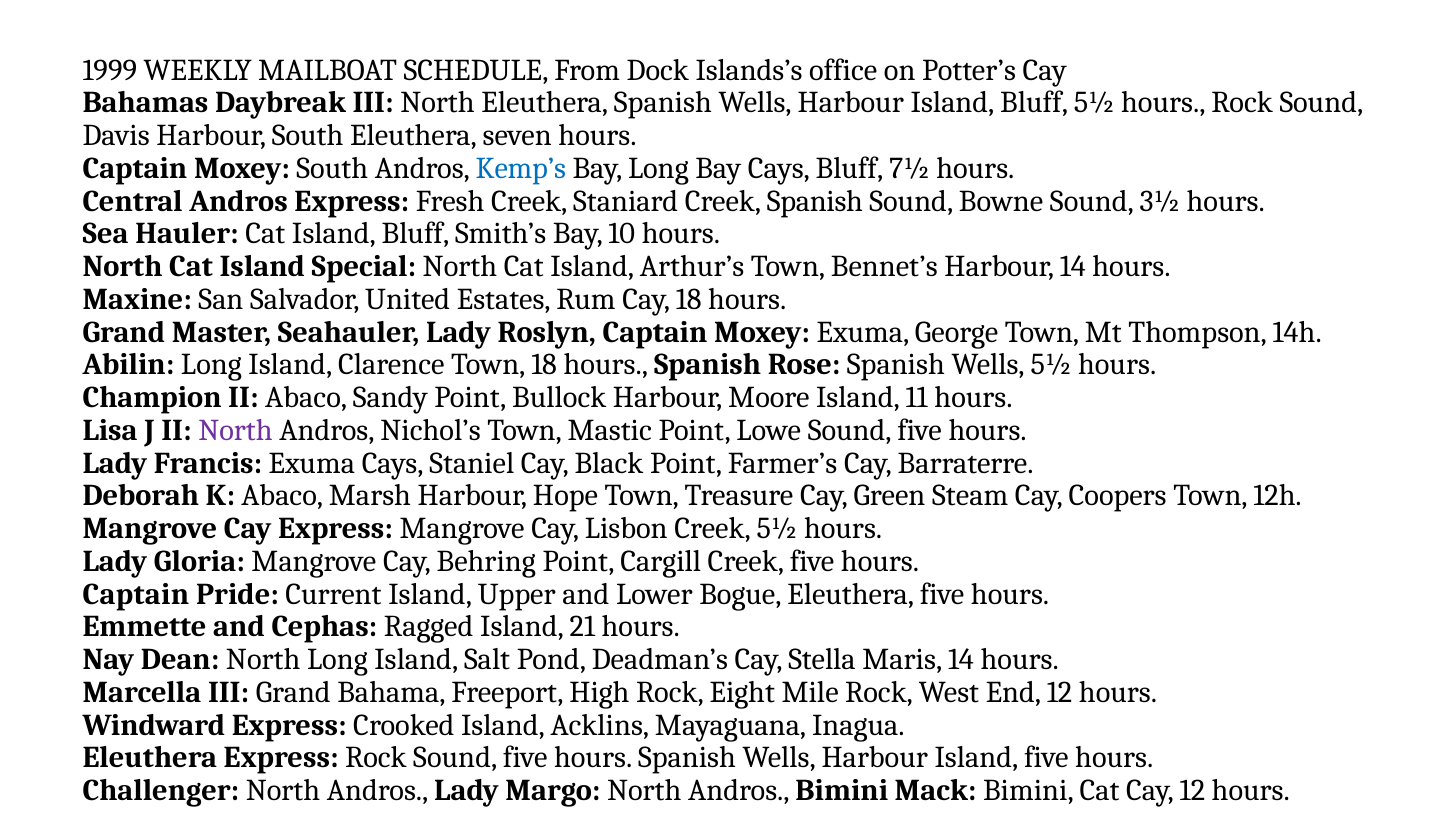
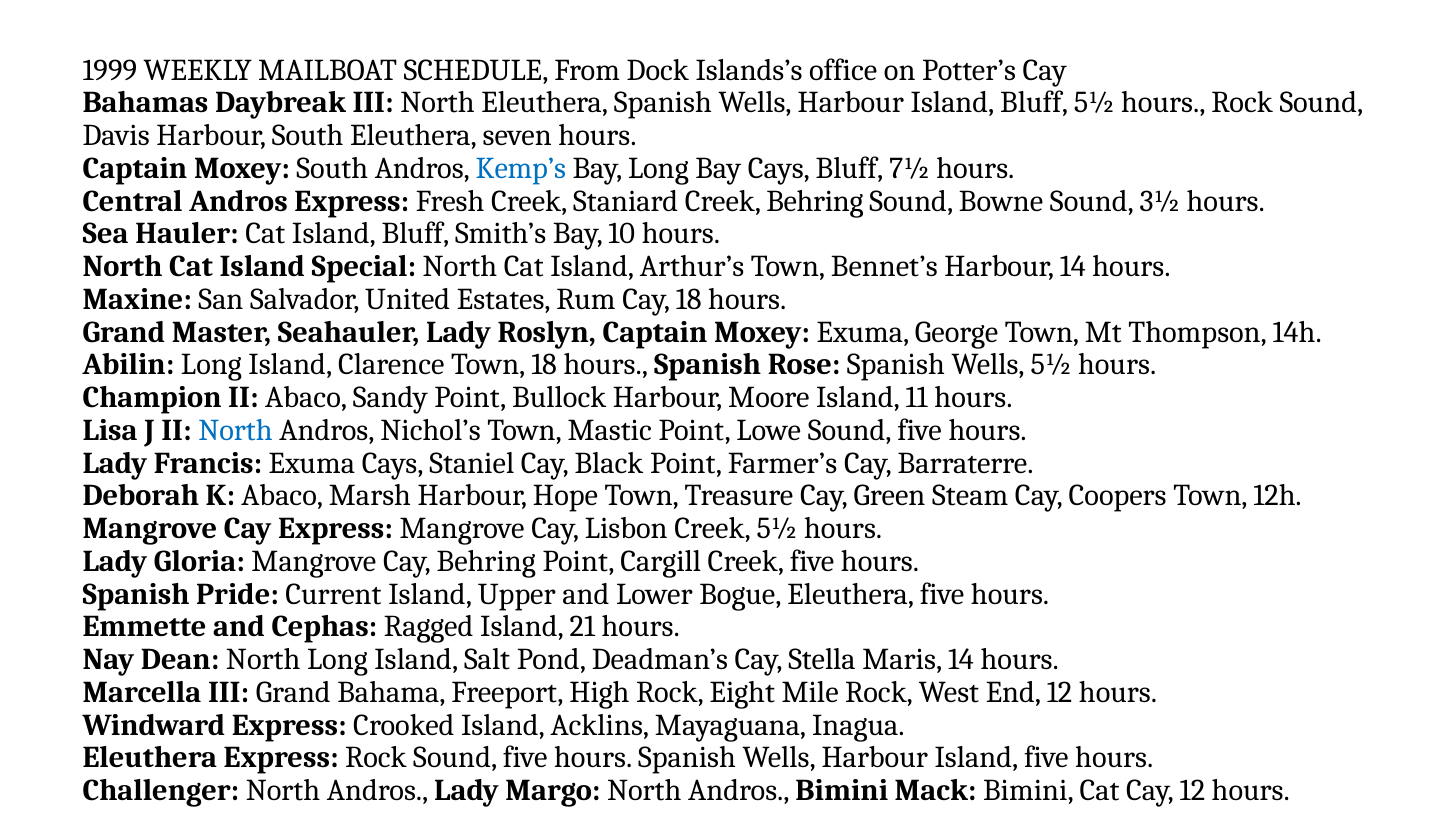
Creek Spanish: Spanish -> Behring
North at (235, 430) colour: purple -> blue
Captain at (136, 594): Captain -> Spanish
